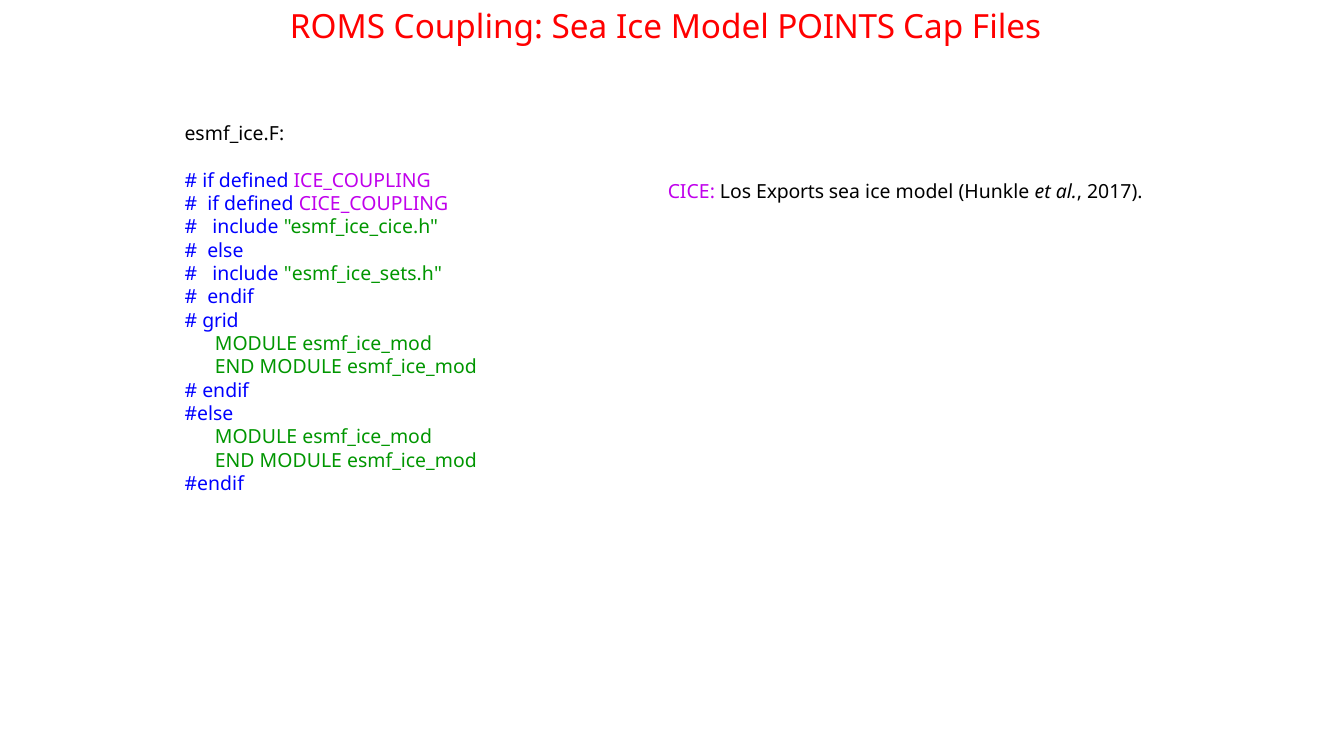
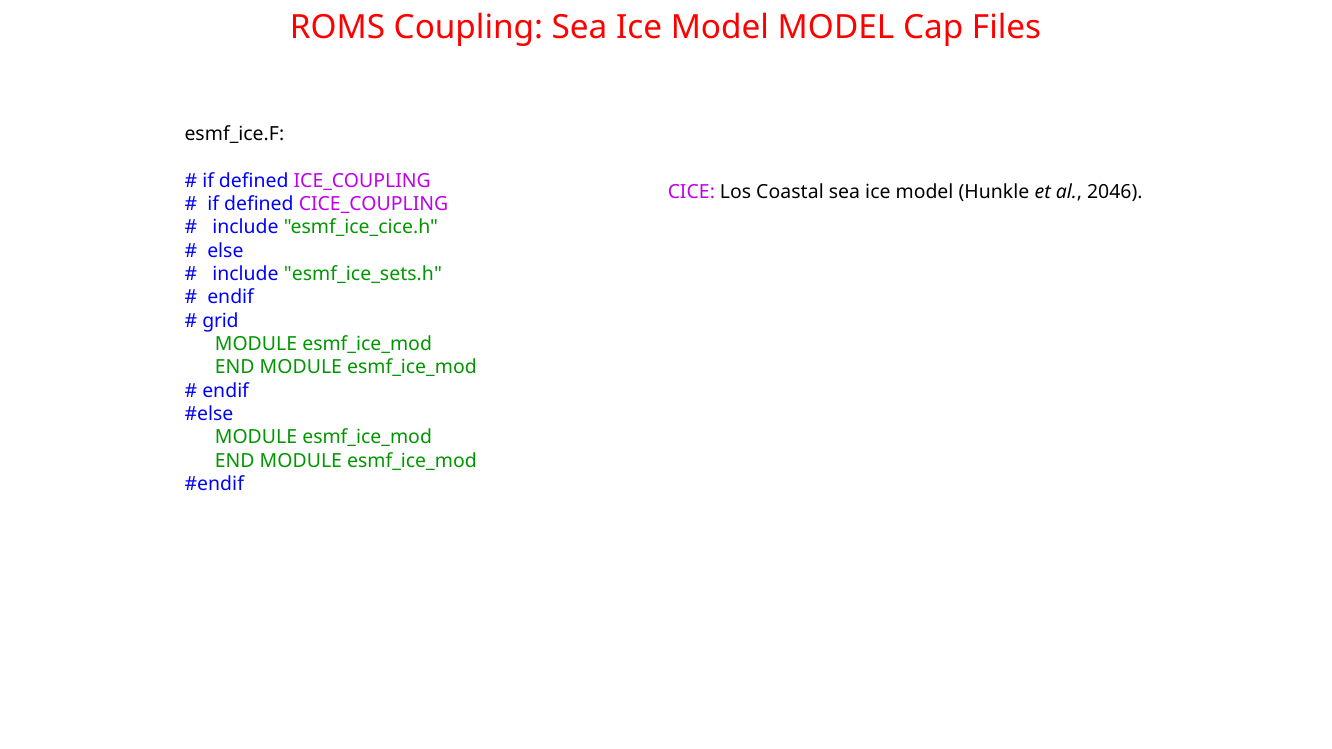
Model POINTS: POINTS -> MODEL
Exports: Exports -> Coastal
2017: 2017 -> 2046
